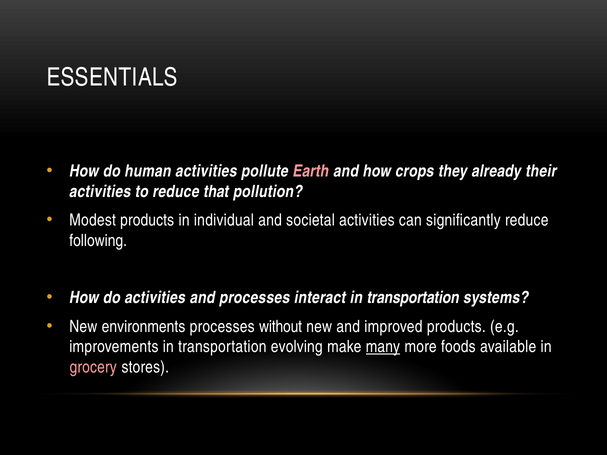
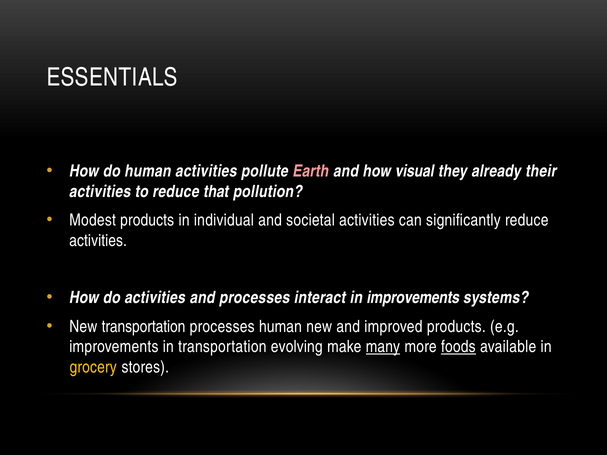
crops: crops -> visual
following at (98, 241): following -> activities
interact in transportation: transportation -> improvements
New environments: environments -> transportation
processes without: without -> human
foods underline: none -> present
grocery colour: pink -> yellow
